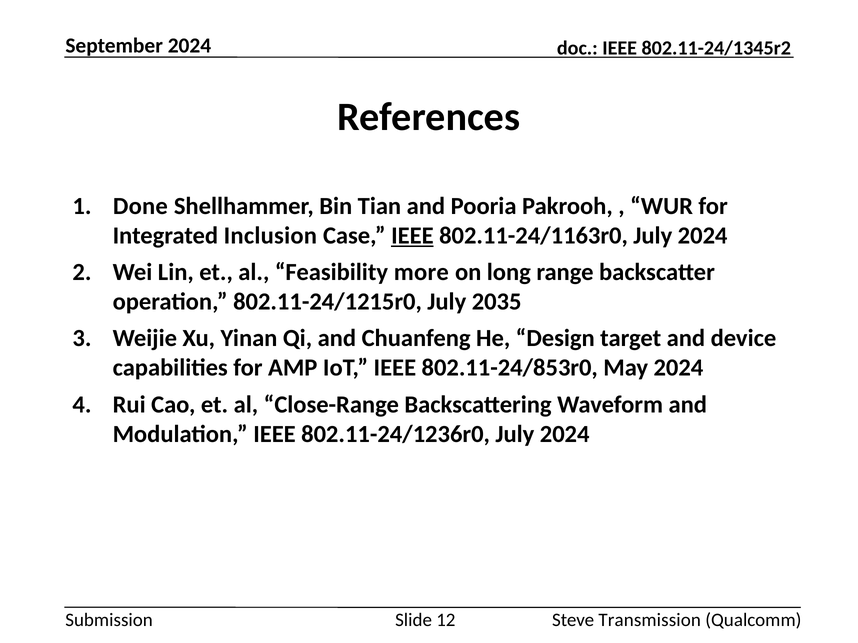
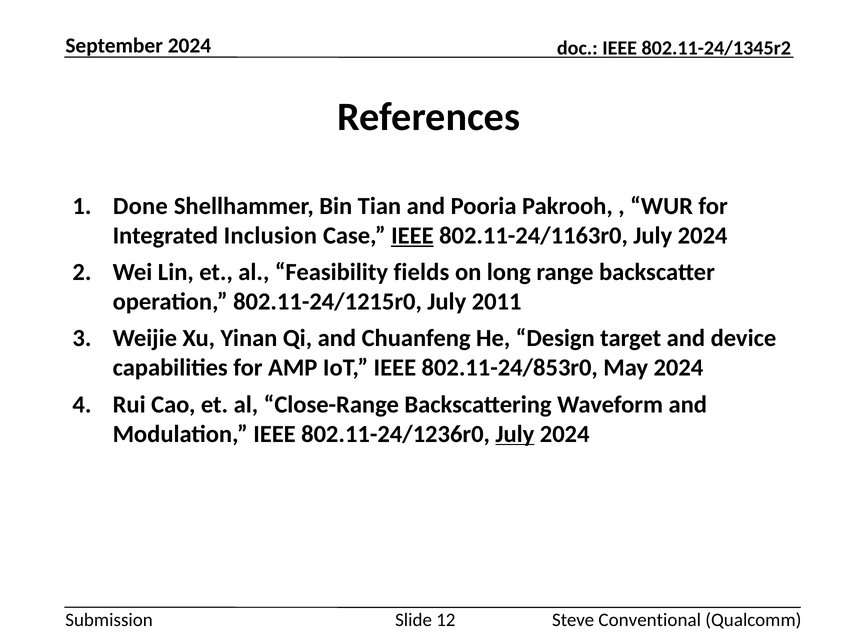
more: more -> fields
2035: 2035 -> 2011
July at (515, 434) underline: none -> present
Transmission: Transmission -> Conventional
